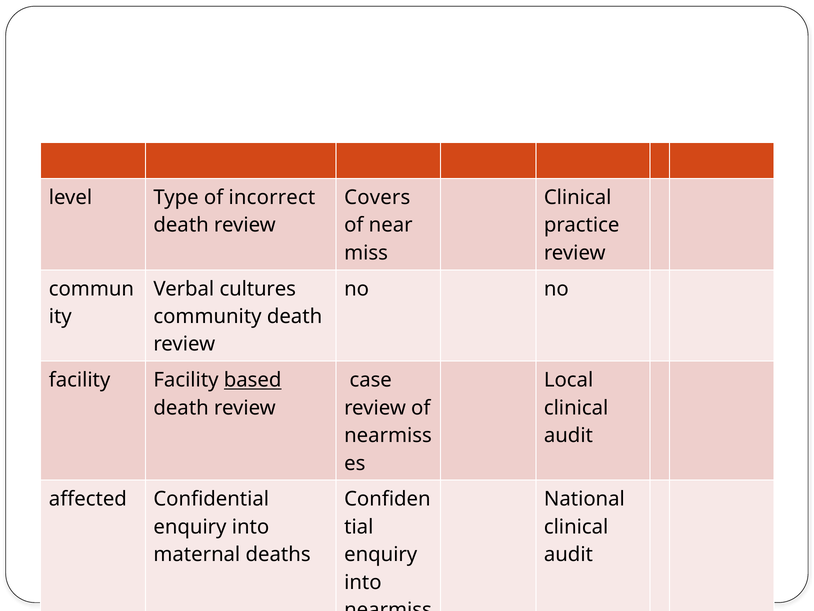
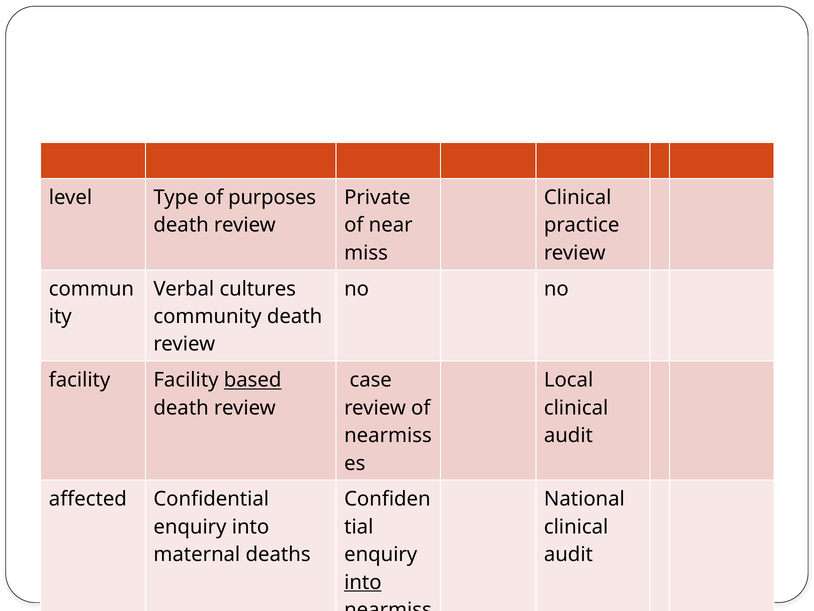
incorrect: incorrect -> purposes
Covers: Covers -> Private
into at (363, 582) underline: none -> present
